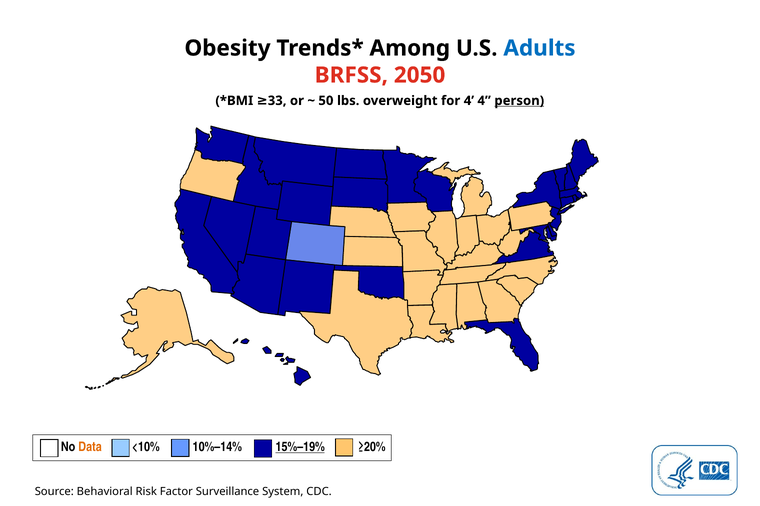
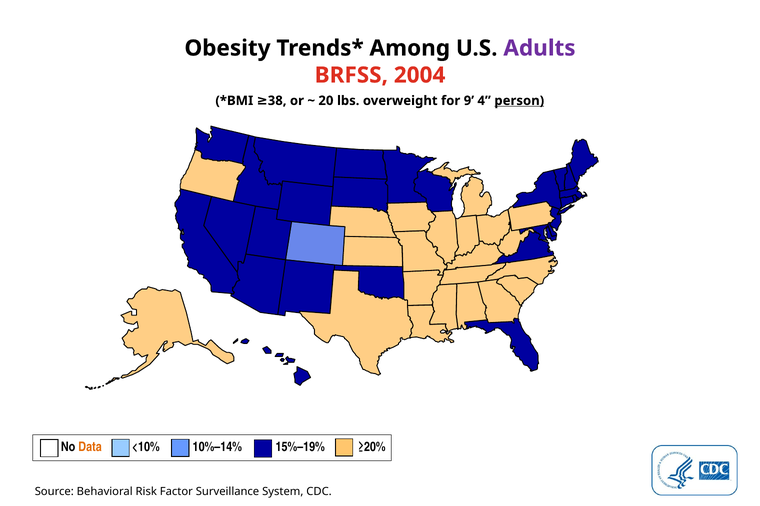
Adults colour: blue -> purple
2050: 2050 -> 2004
33: 33 -> 38
50: 50 -> 20
for 4: 4 -> 9
15%–19% underline: present -> none
